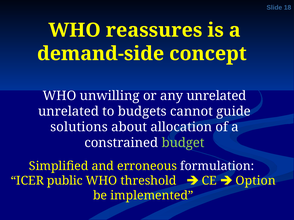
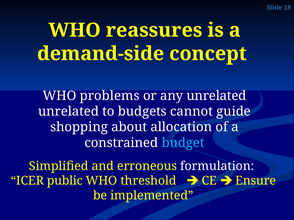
unwilling: unwilling -> problems
solutions: solutions -> shopping
budget colour: light green -> light blue
Option: Option -> Ensure
